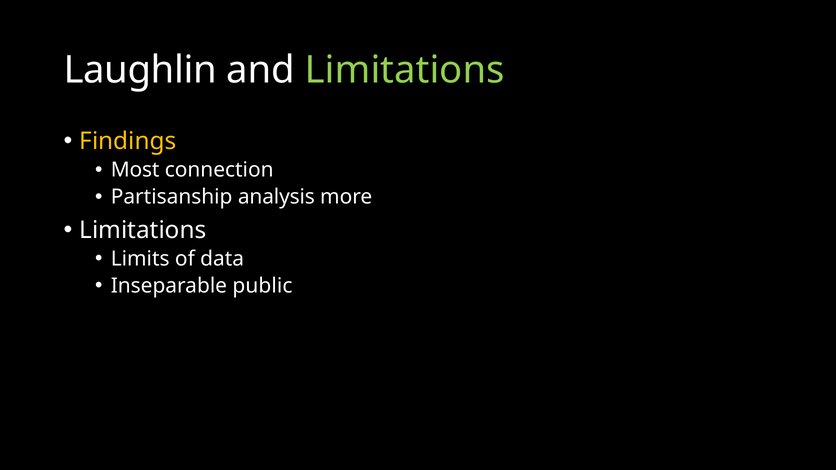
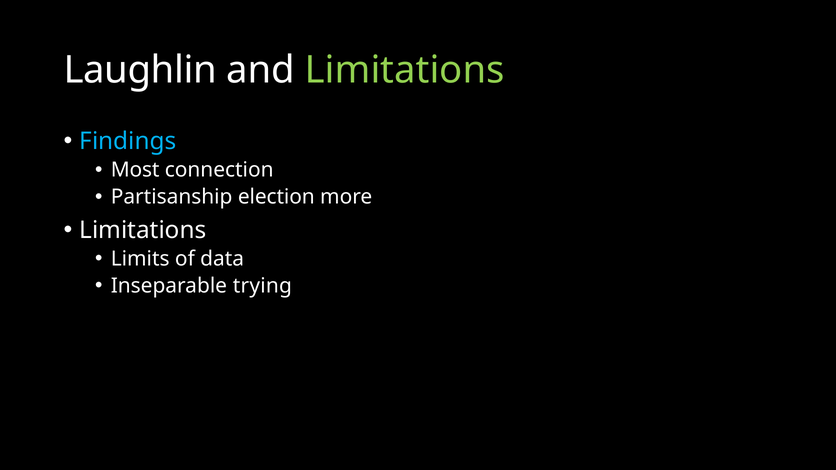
Findings colour: yellow -> light blue
analysis: analysis -> election
public: public -> trying
